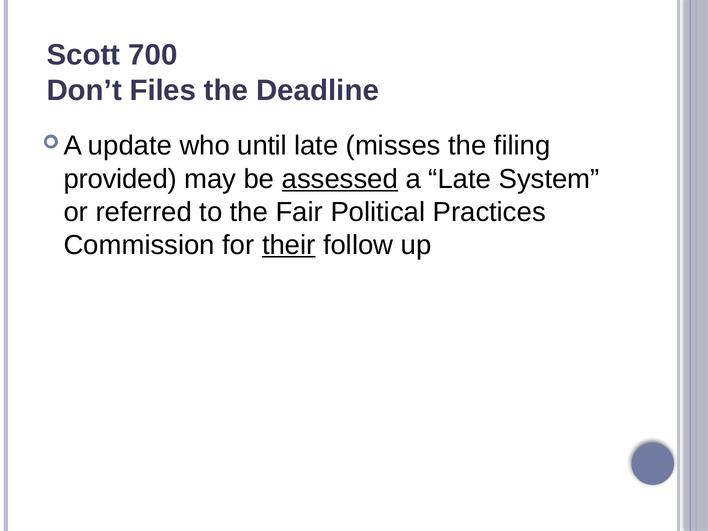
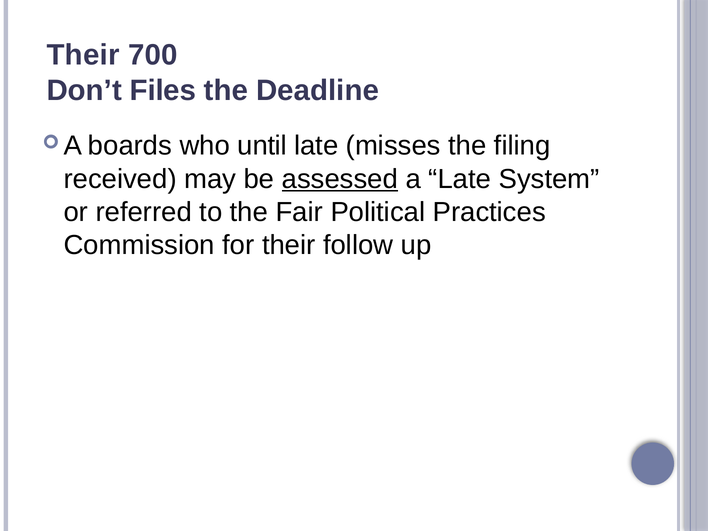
Scott at (83, 55): Scott -> Their
update: update -> boards
provided: provided -> received
their at (289, 245) underline: present -> none
